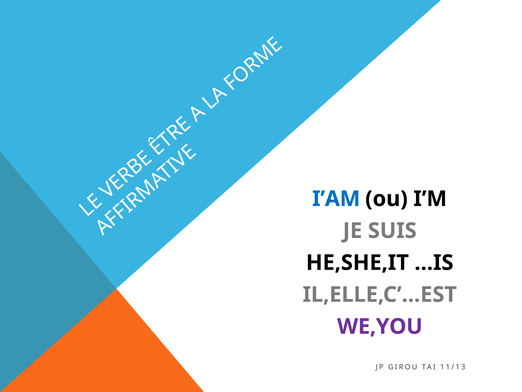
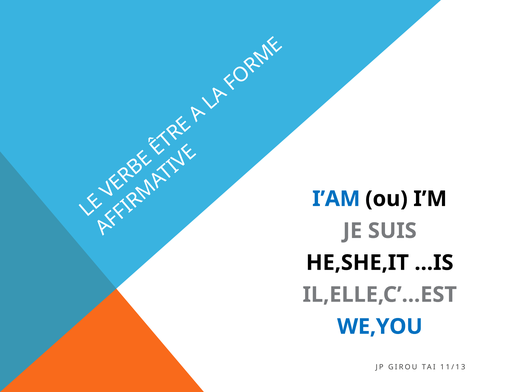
WE,YOU colour: purple -> blue
